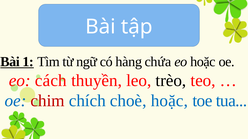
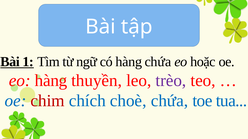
eo cách: cách -> hàng
trèo colour: black -> purple
choè hoặc: hoặc -> chứa
